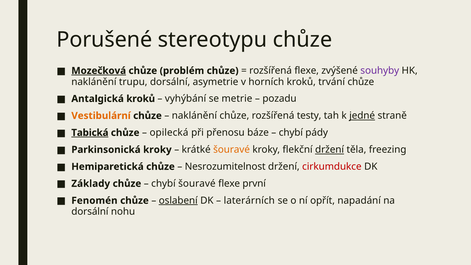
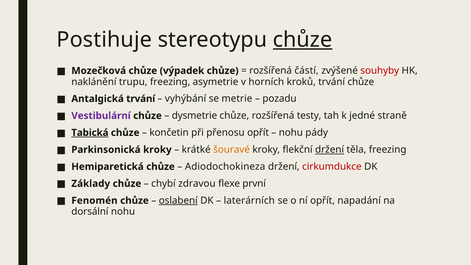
Porušené: Porušené -> Postihuje
chůze at (303, 40) underline: none -> present
Mozečková underline: present -> none
problém: problém -> výpadek
rozšířená flexe: flexe -> částí
souhyby colour: purple -> red
trupu dorsální: dorsální -> freezing
Antalgická kroků: kroků -> trvání
Vestibulární colour: orange -> purple
naklánění at (194, 116): naklánění -> dysmetrie
jedné underline: present -> none
opilecká: opilecká -> končetin
přenosu báze: báze -> opřít
chybí at (291, 133): chybí -> nohu
Nesrozumitelnost: Nesrozumitelnost -> Adiodochokineza
chybí šouravé: šouravé -> zdravou
